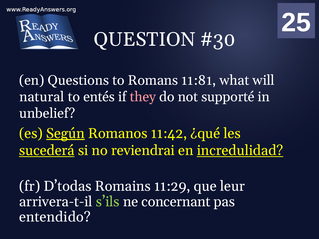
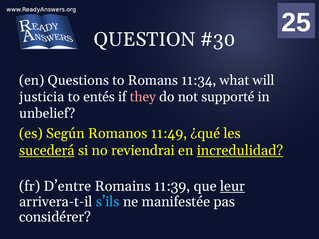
11:81: 11:81 -> 11:34
natural: natural -> justicia
Según underline: present -> none
11:42: 11:42 -> 11:49
D’todas: D’todas -> D’entre
11:29: 11:29 -> 11:39
leur underline: none -> present
s’ils colour: light green -> light blue
concernant: concernant -> manifestée
entendido: entendido -> considérer
